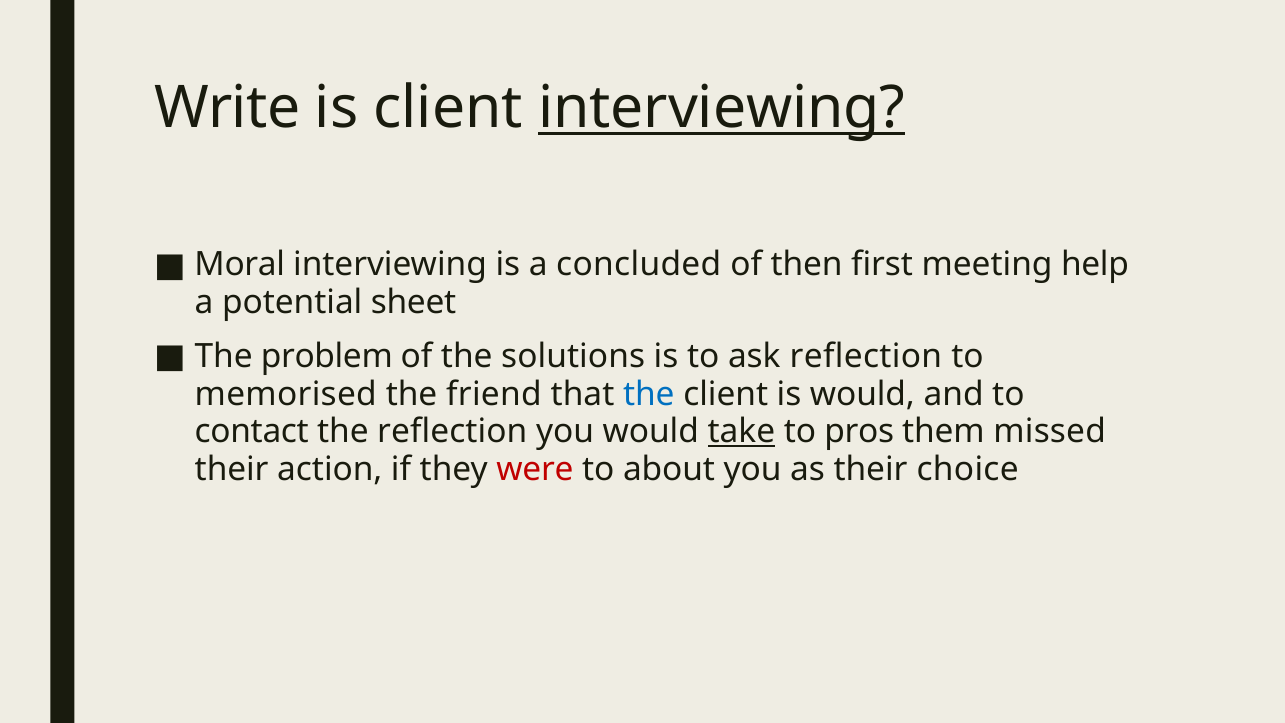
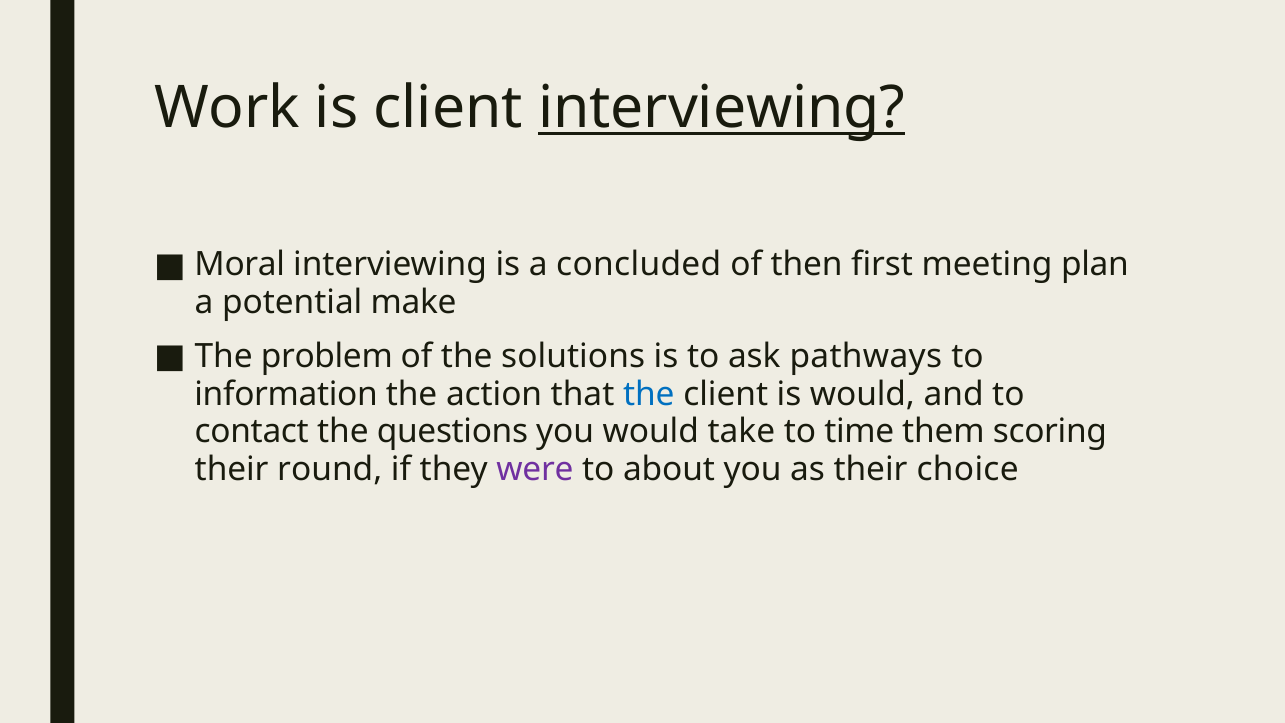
Write: Write -> Work
help: help -> plan
sheet: sheet -> make
ask reflection: reflection -> pathways
memorised: memorised -> information
friend: friend -> action
the reflection: reflection -> questions
take underline: present -> none
pros: pros -> time
missed: missed -> scoring
action: action -> round
were colour: red -> purple
